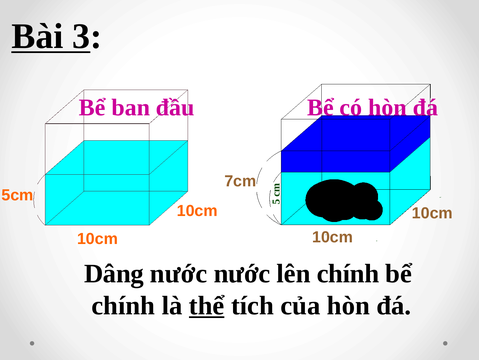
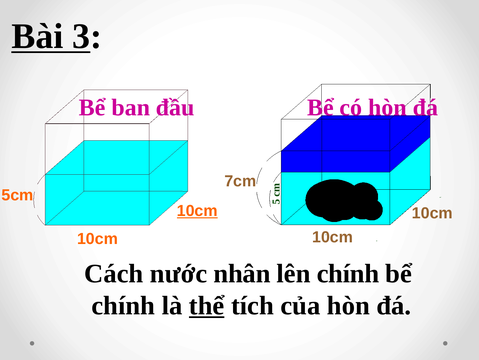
10cm at (197, 210) underline: none -> present
Dâng: Dâng -> Cách
nước nước: nước -> nhân
